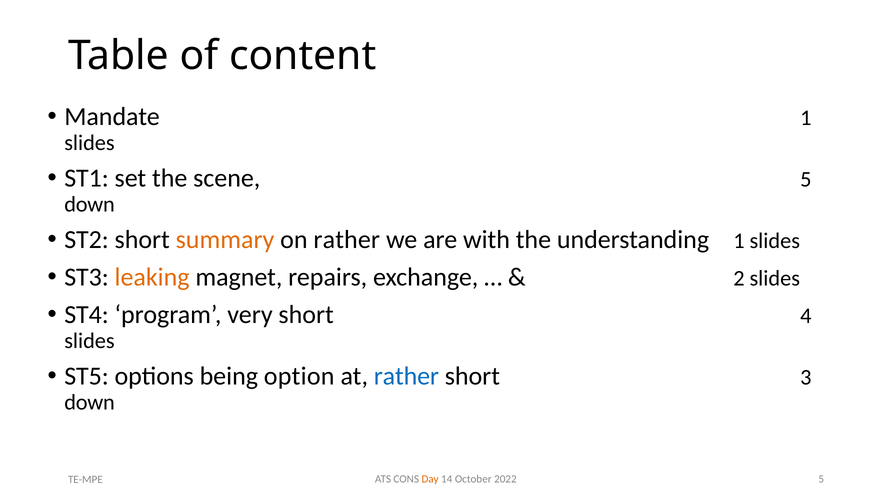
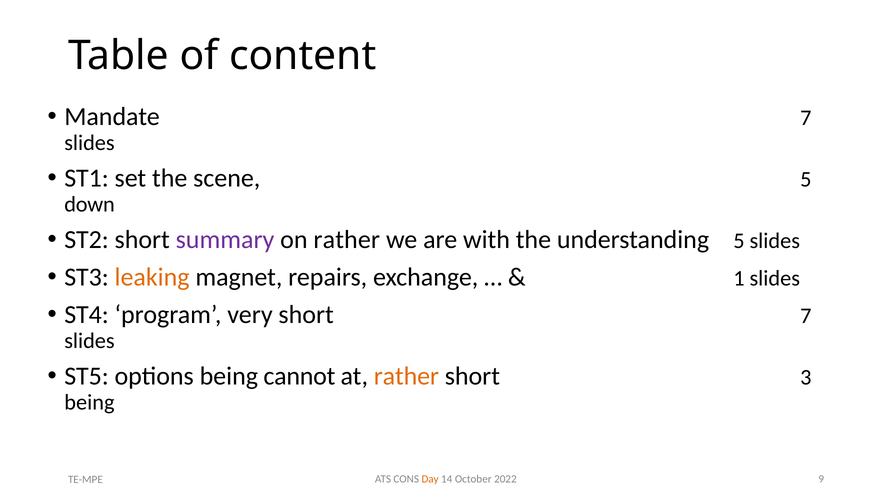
Mandate 1: 1 -> 7
summary colour: orange -> purple
understanding 1: 1 -> 5
2: 2 -> 1
short 4: 4 -> 7
option: option -> cannot
rather at (406, 376) colour: blue -> orange
down at (90, 402): down -> being
2022 5: 5 -> 9
